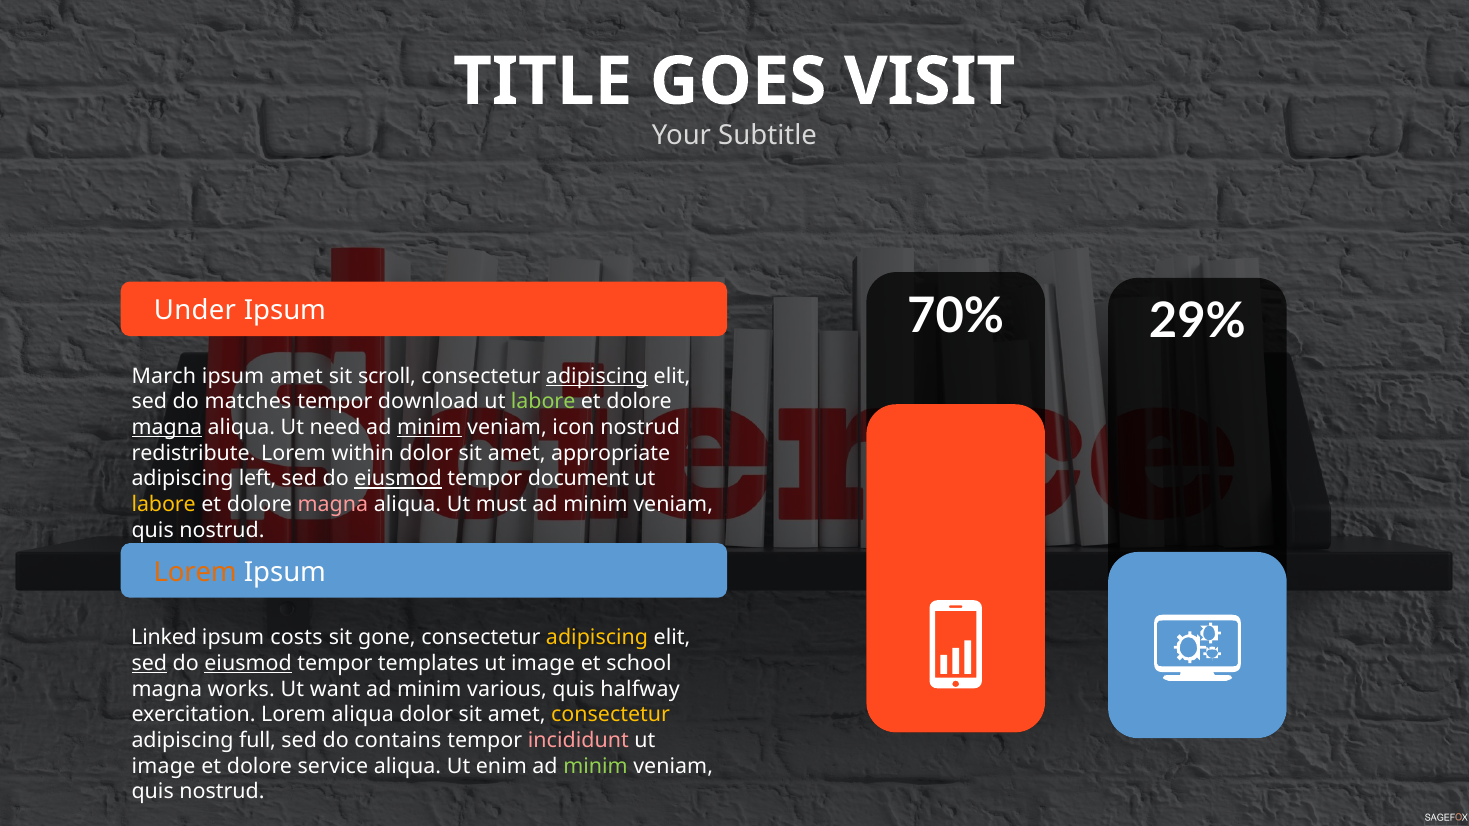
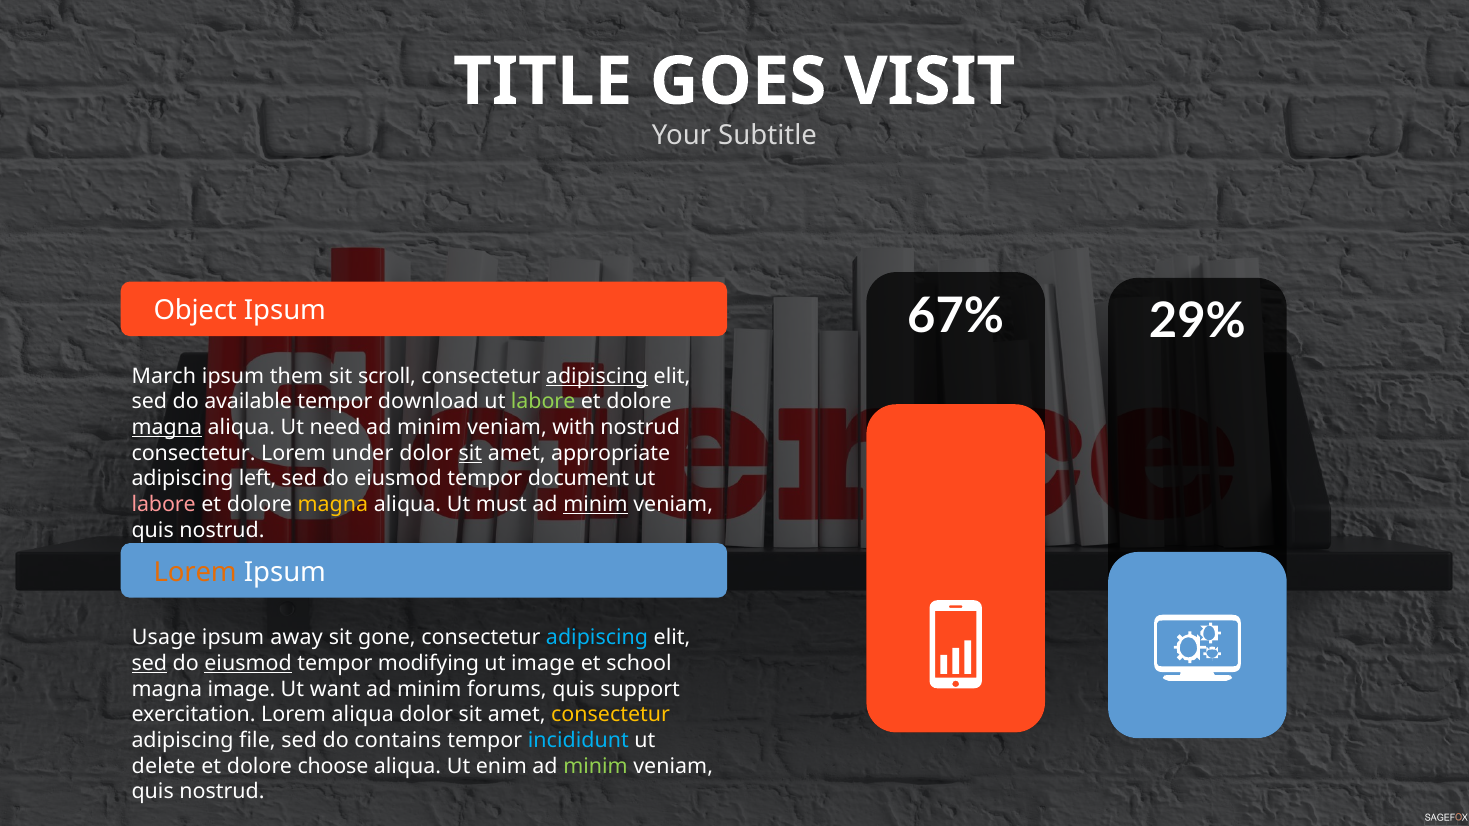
70%: 70% -> 67%
Under: Under -> Object
ipsum amet: amet -> them
matches: matches -> available
minim at (429, 428) underline: present -> none
icon: icon -> with
redistribute at (194, 453): redistribute -> consectetur
within: within -> under
sit at (470, 453) underline: none -> present
eiusmod at (398, 479) underline: present -> none
labore at (164, 505) colour: yellow -> pink
magna at (333, 505) colour: pink -> yellow
minim at (596, 505) underline: none -> present
Linked: Linked -> Usage
costs: costs -> away
adipiscing at (597, 638) colour: yellow -> light blue
templates: templates -> modifying
magna works: works -> image
various: various -> forums
halfway: halfway -> support
full: full -> file
incididunt colour: pink -> light blue
image at (164, 766): image -> delete
service: service -> choose
